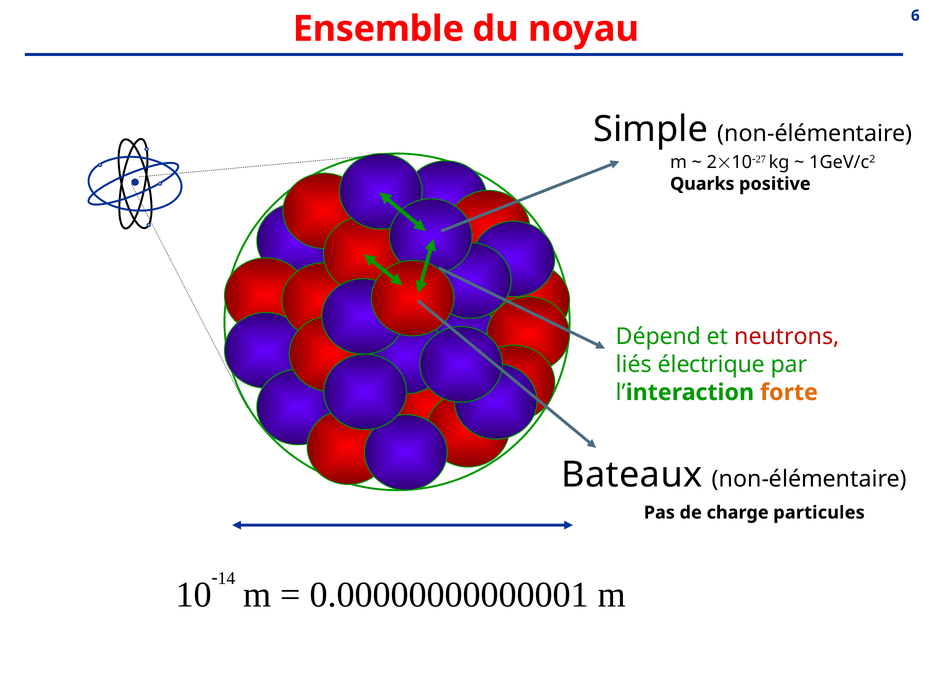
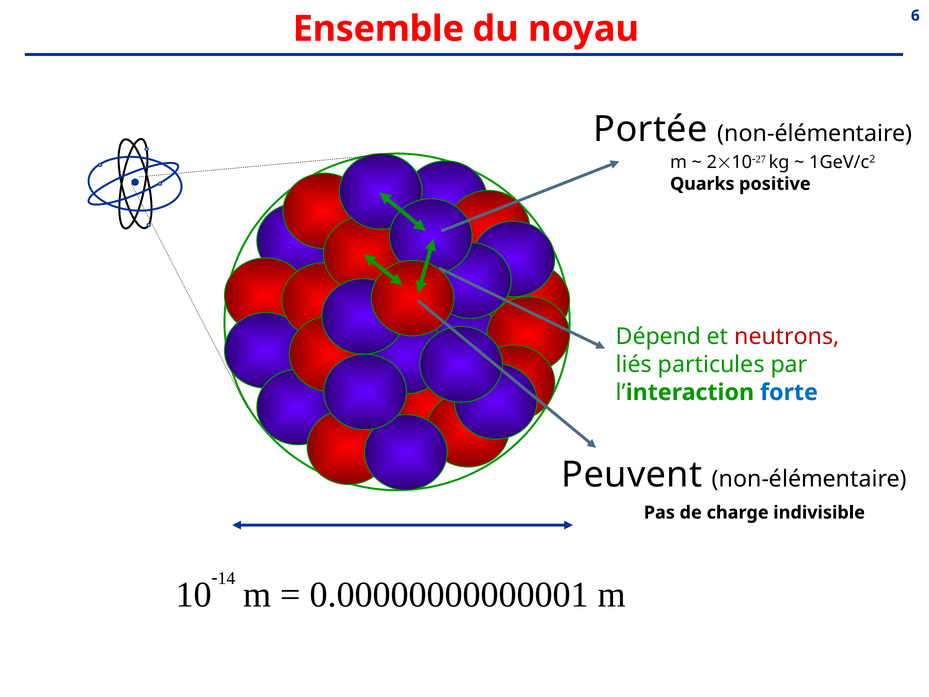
Simple: Simple -> Portée
électrique: électrique -> particules
forte colour: orange -> blue
Bateaux: Bateaux -> Peuvent
particules: particules -> indivisible
